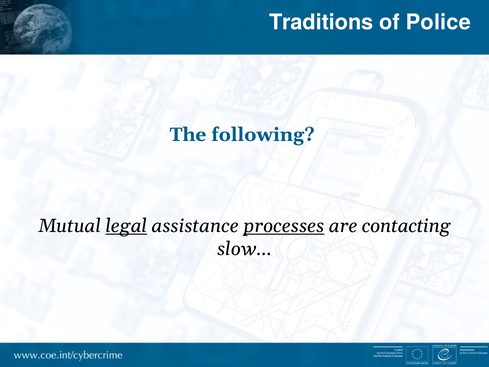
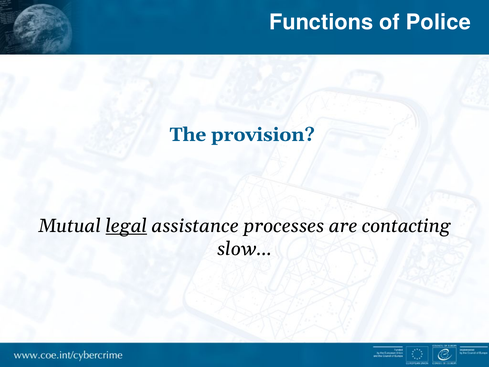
Traditions: Traditions -> Functions
following: following -> provision
processes underline: present -> none
